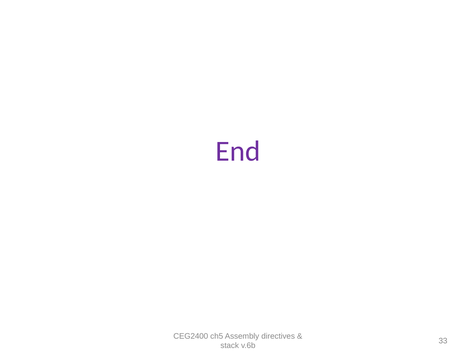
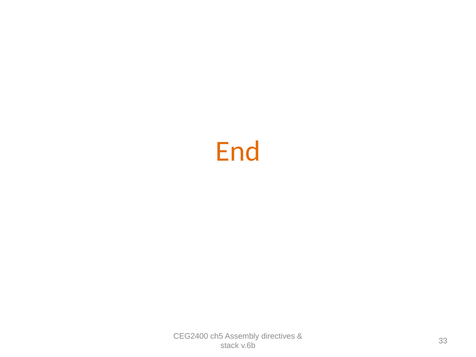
End colour: purple -> orange
